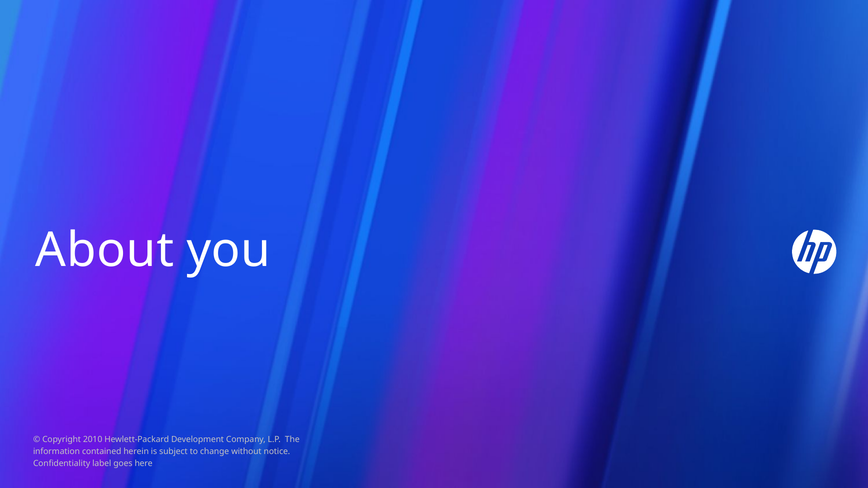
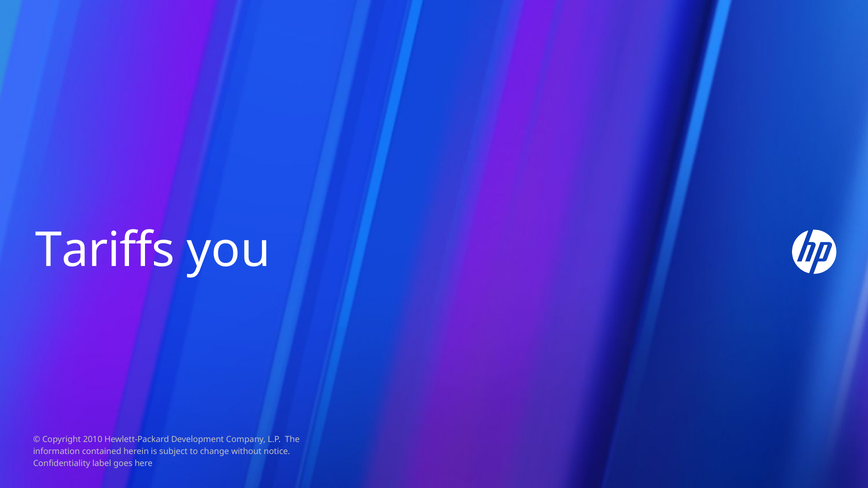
About: About -> Tariffs
